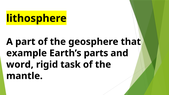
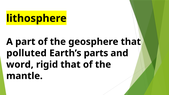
example: example -> polluted
rigid task: task -> that
